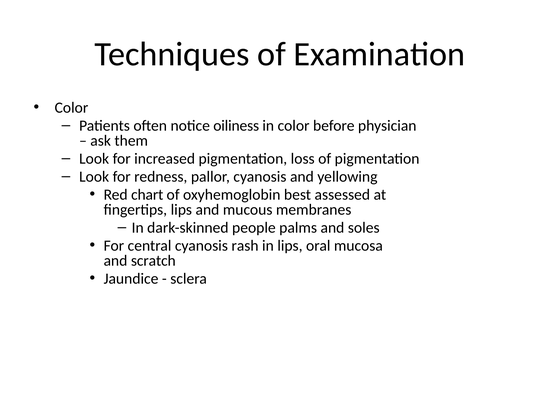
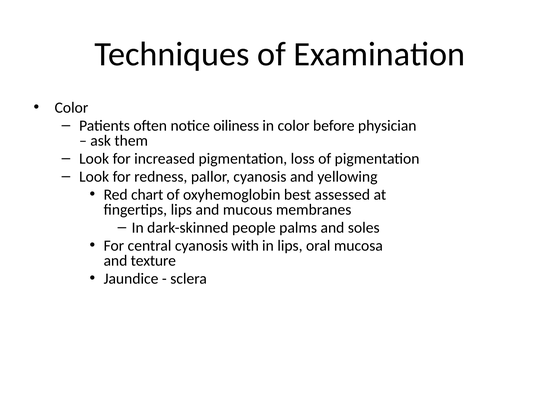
rash: rash -> with
scratch: scratch -> texture
